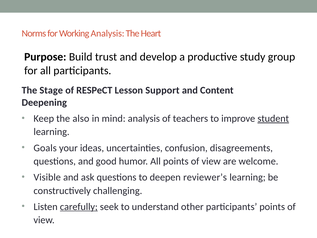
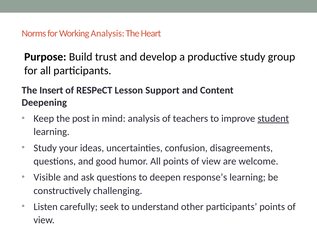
Stage: Stage -> Insert
also: also -> post
Goals at (45, 148): Goals -> Study
reviewer’s: reviewer’s -> response’s
carefully underline: present -> none
